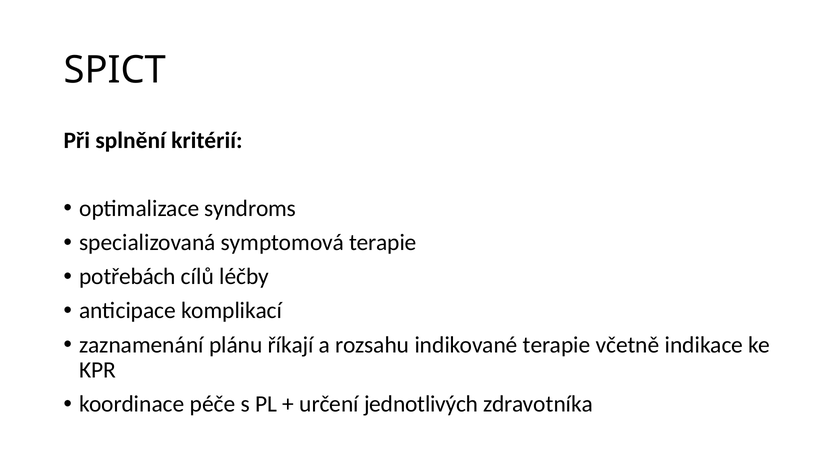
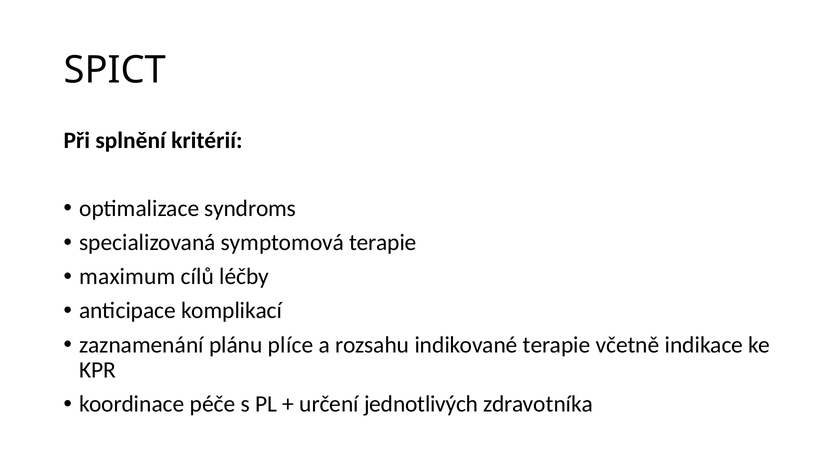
potřebách: potřebách -> maximum
říkají: říkají -> plíce
